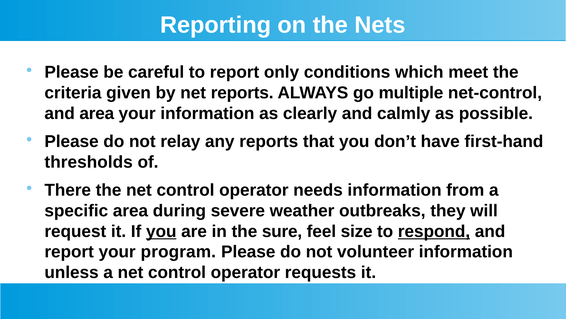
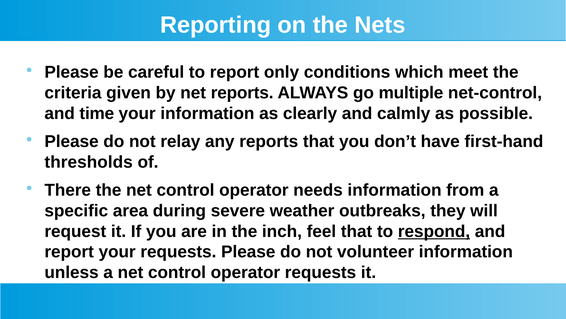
and area: area -> time
you at (161, 231) underline: present -> none
sure: sure -> inch
feel size: size -> that
your program: program -> requests
